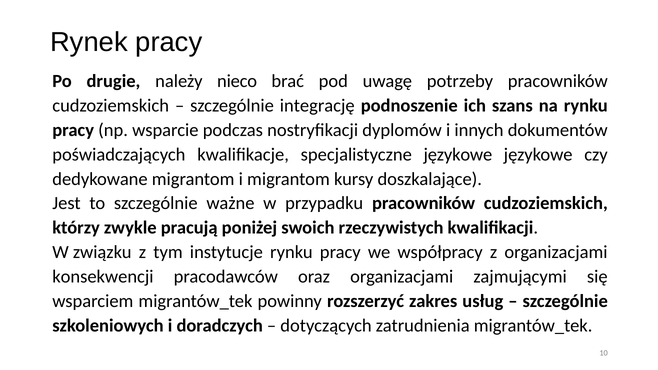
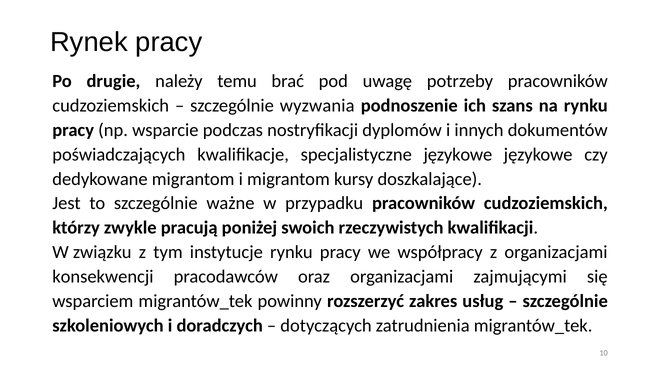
nieco: nieco -> temu
integrację: integrację -> wyzwania
